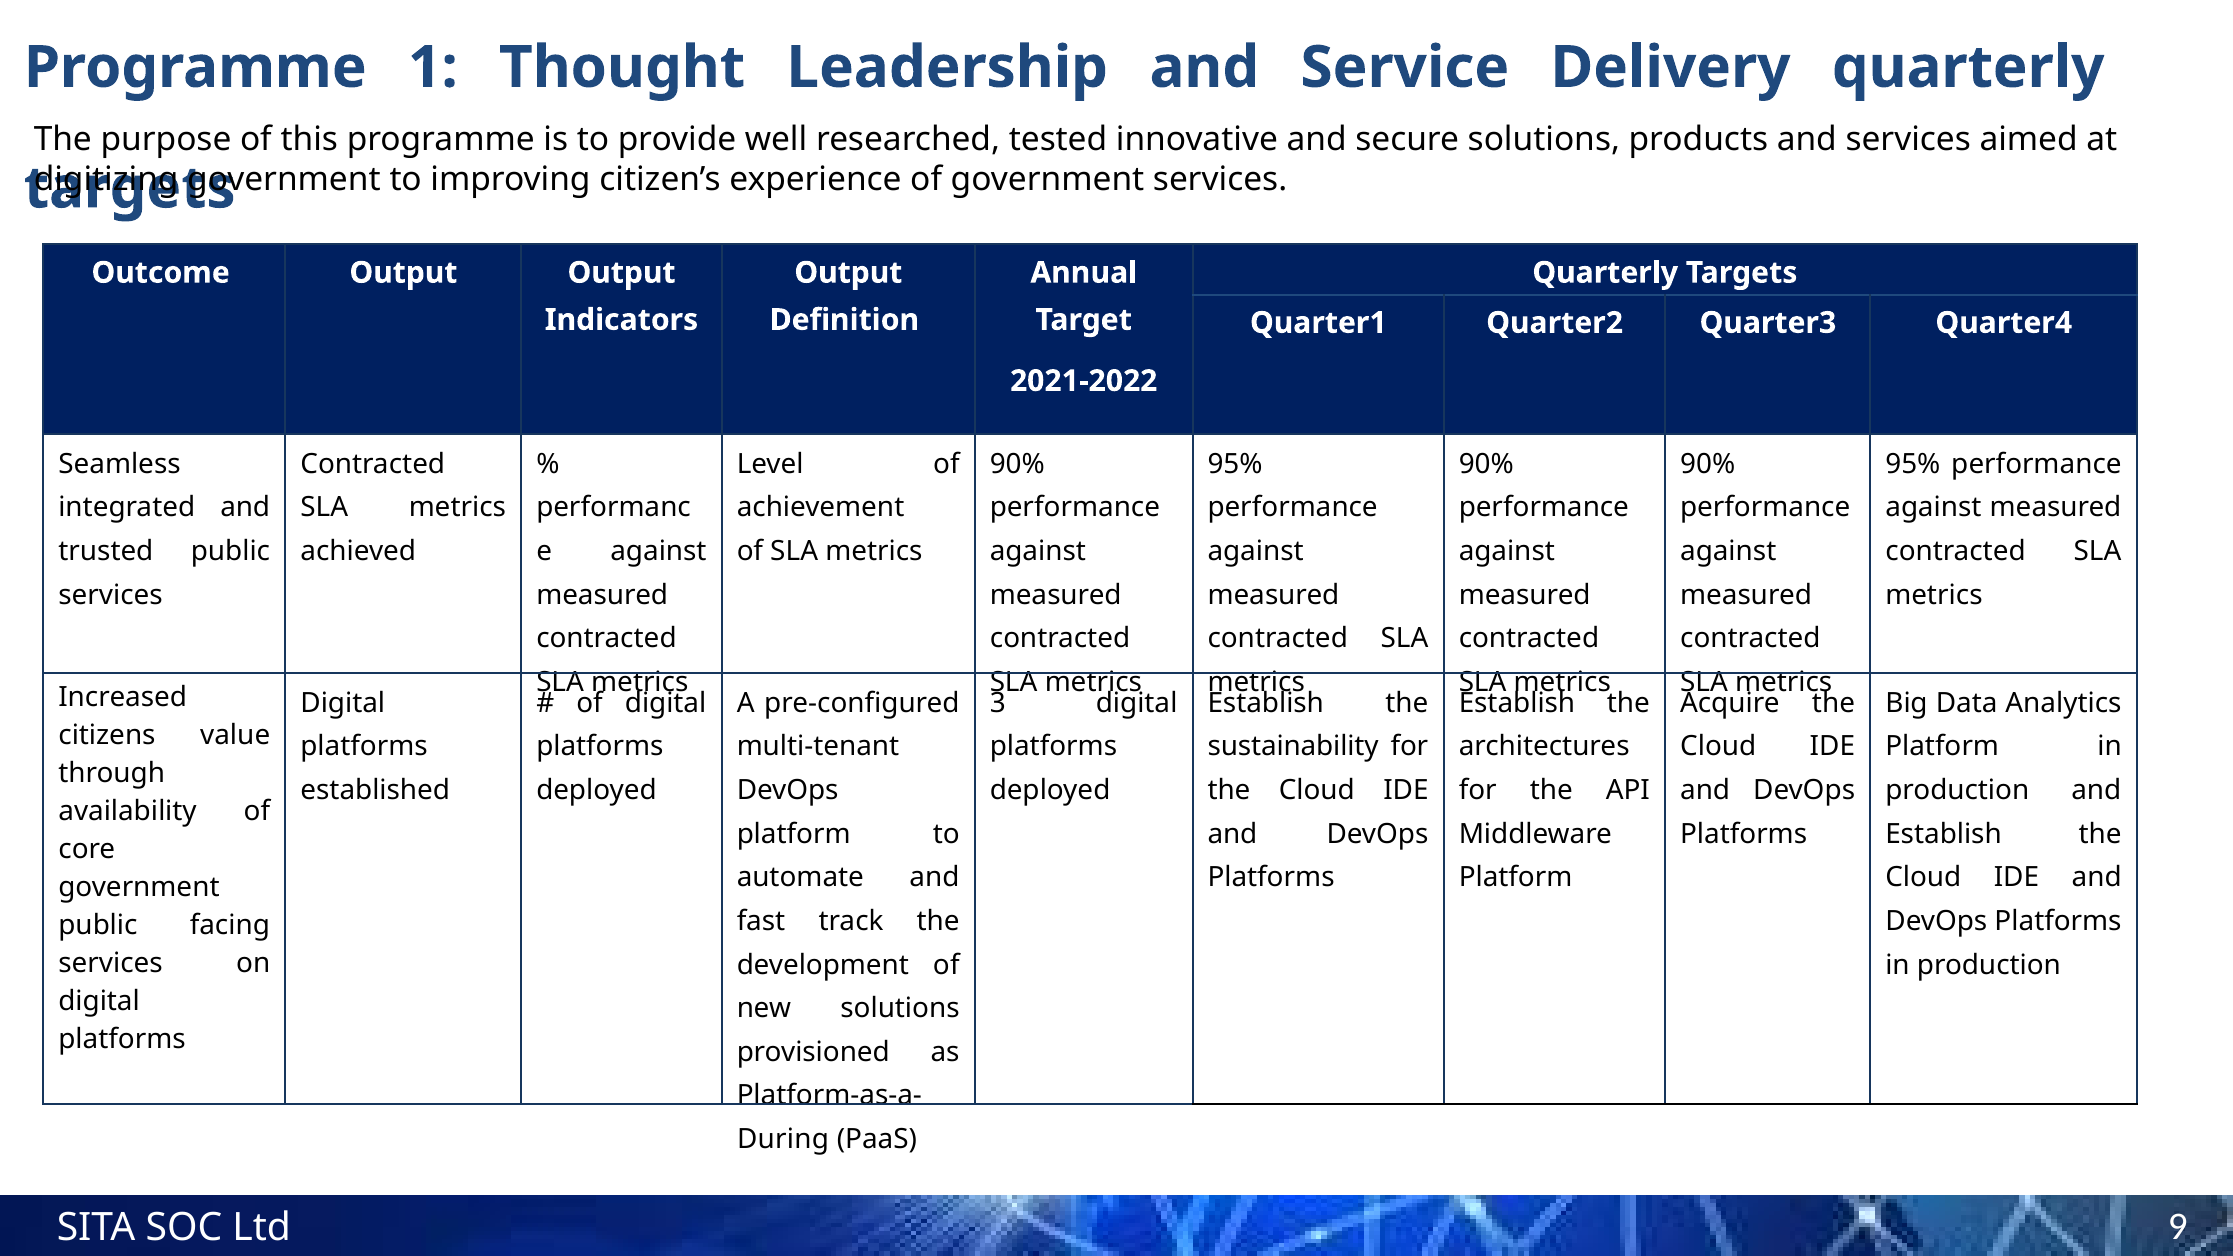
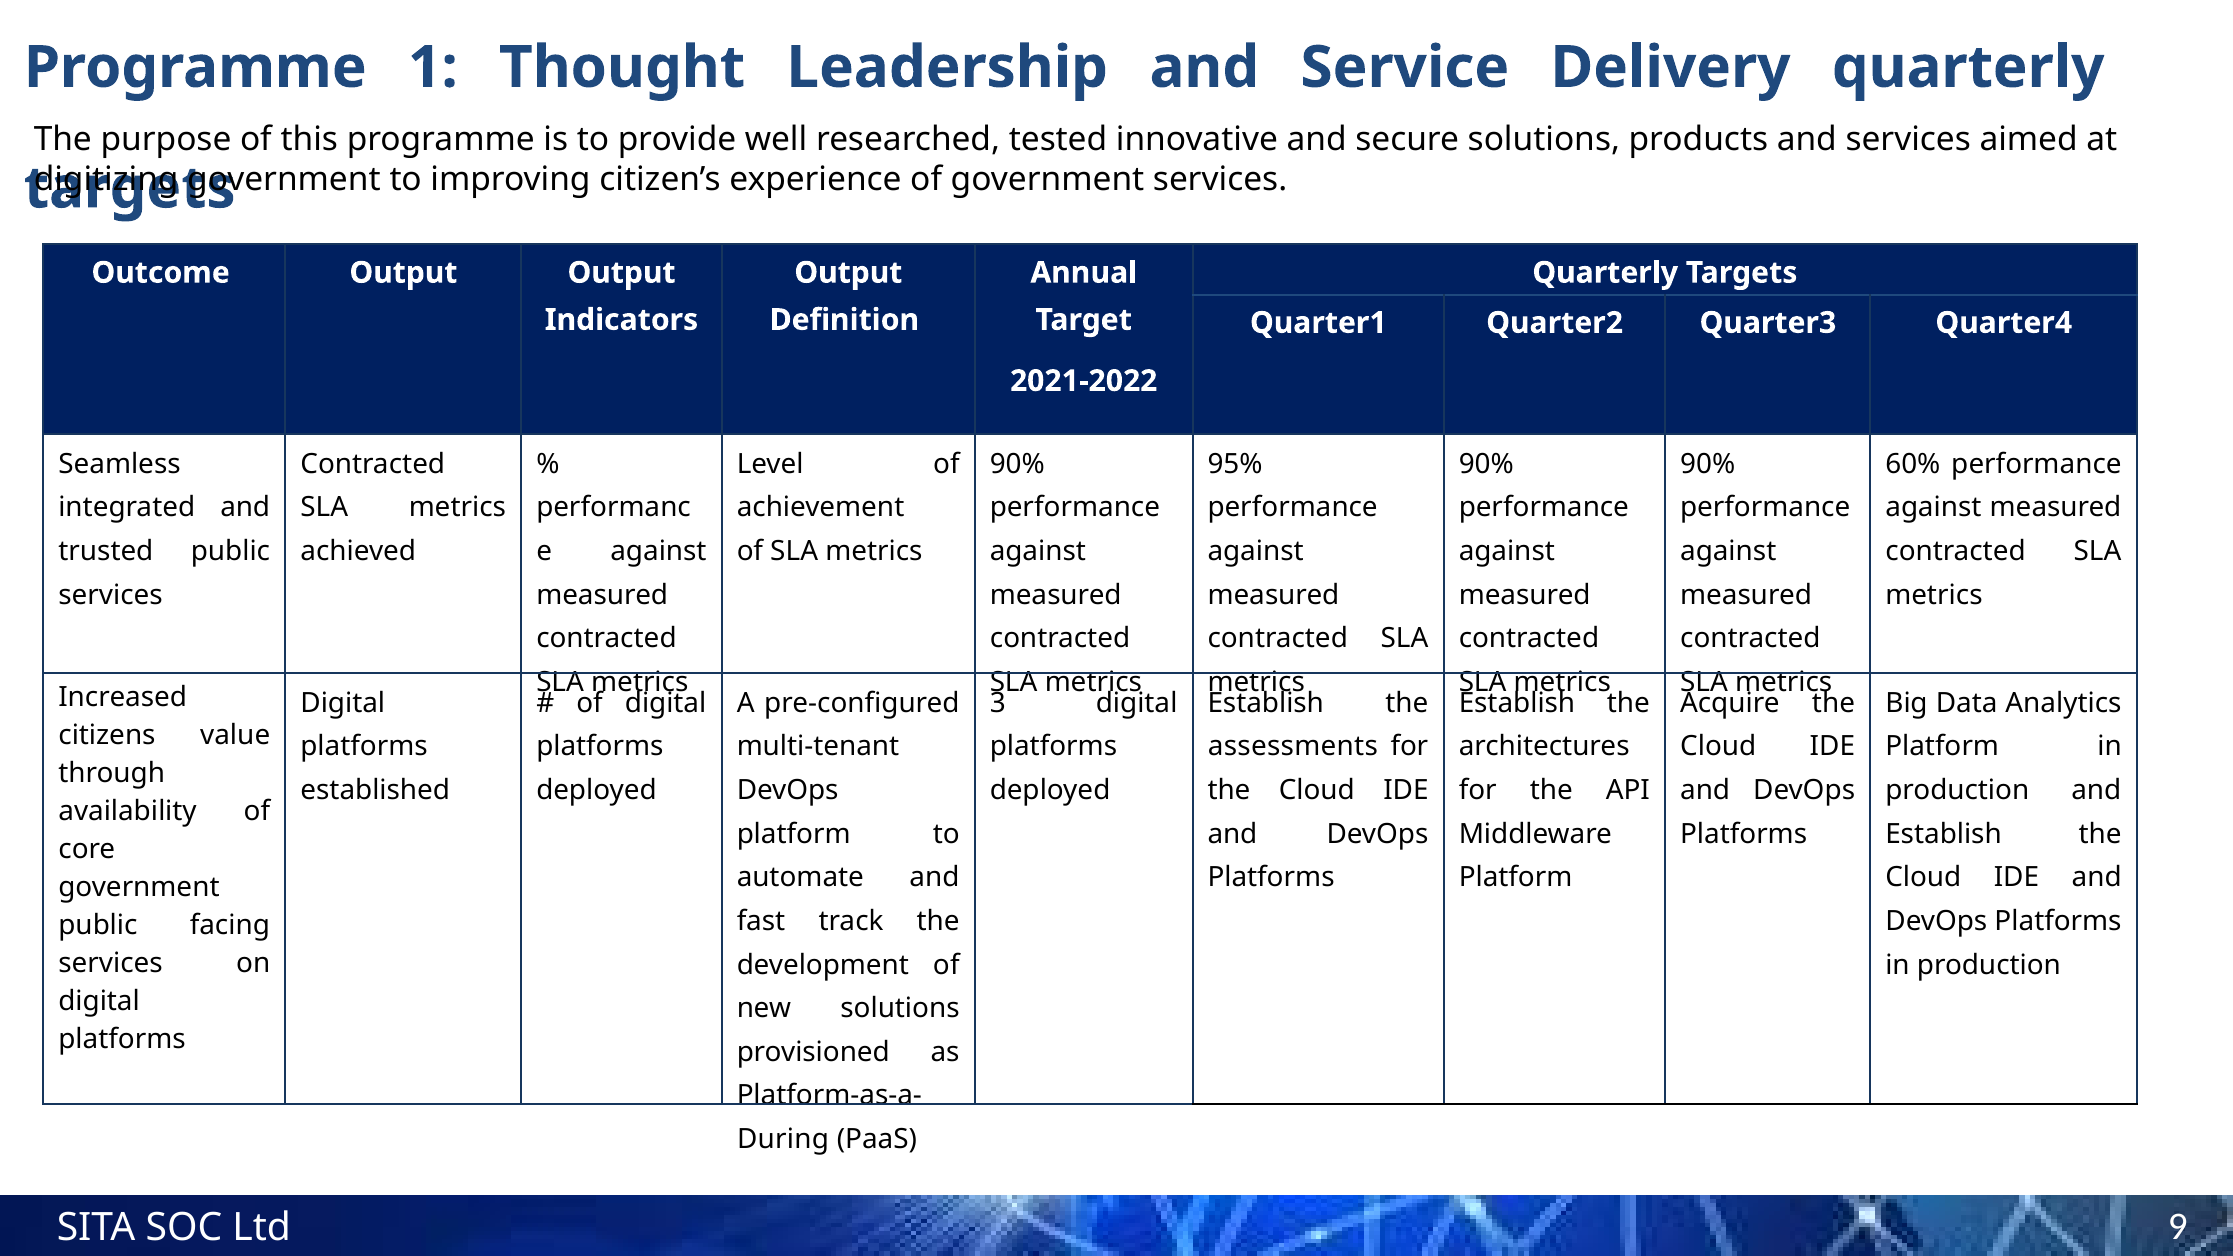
95% at (1913, 464): 95% -> 60%
sustainability: sustainability -> assessments
